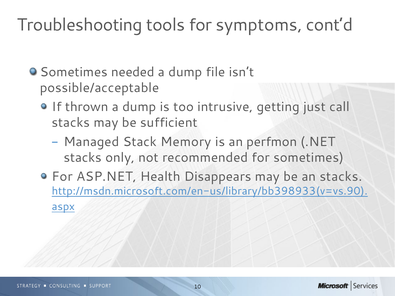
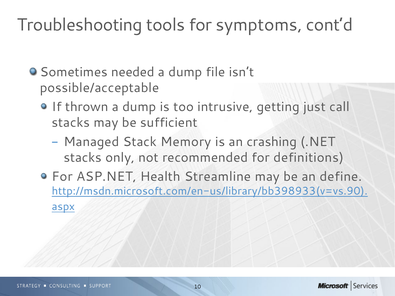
perfmon: perfmon -> crashing
for sometimes: sometimes -> definitions
Disappears: Disappears -> Streamline
an stacks: stacks -> define
